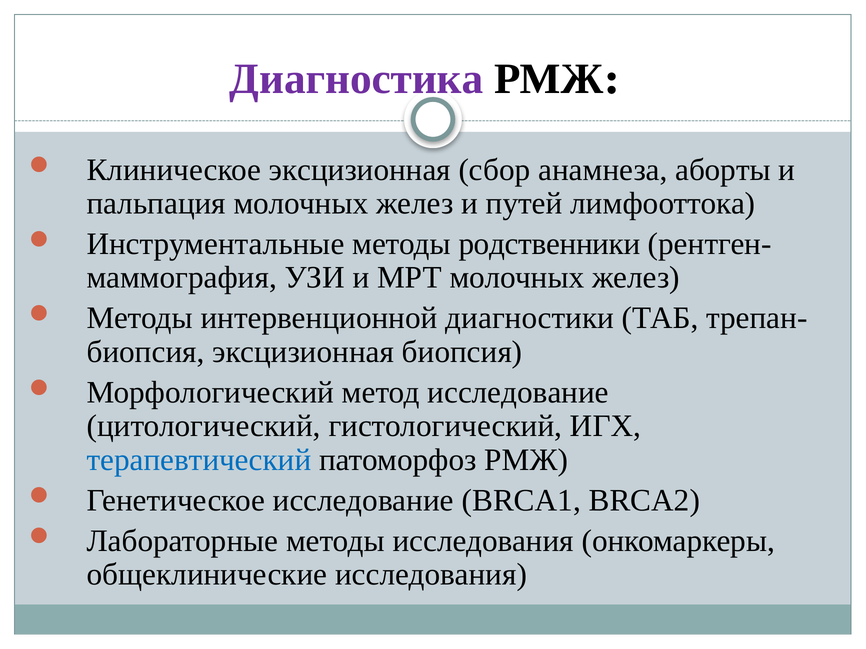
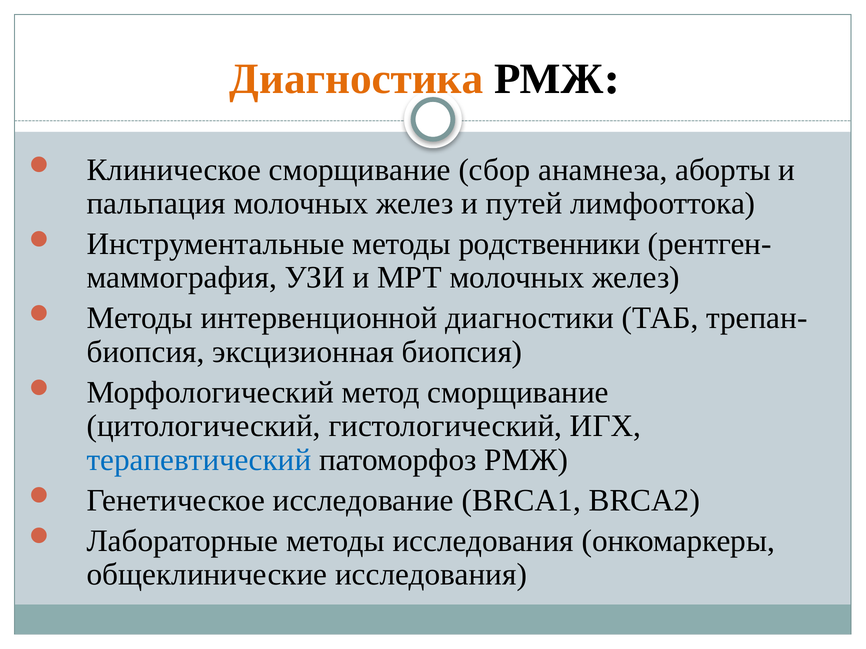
Диагностика colour: purple -> orange
Клиническое эксцизионная: эксцизионная -> сморщивание
метод исследование: исследование -> сморщивание
